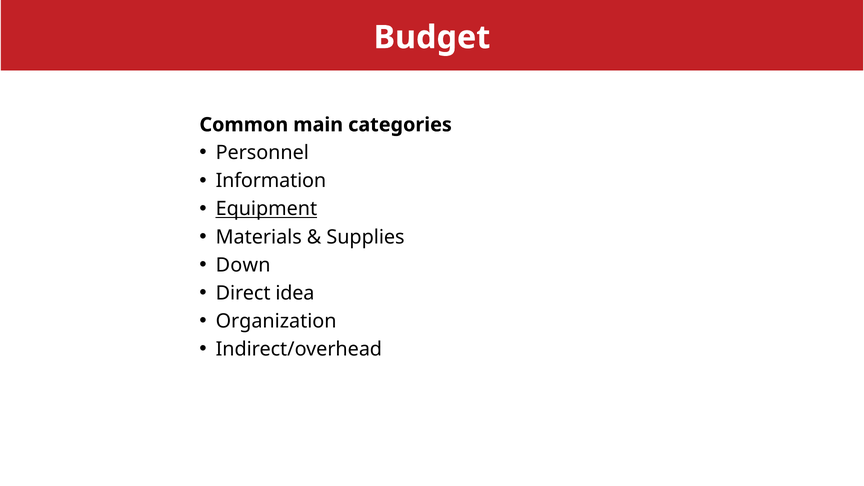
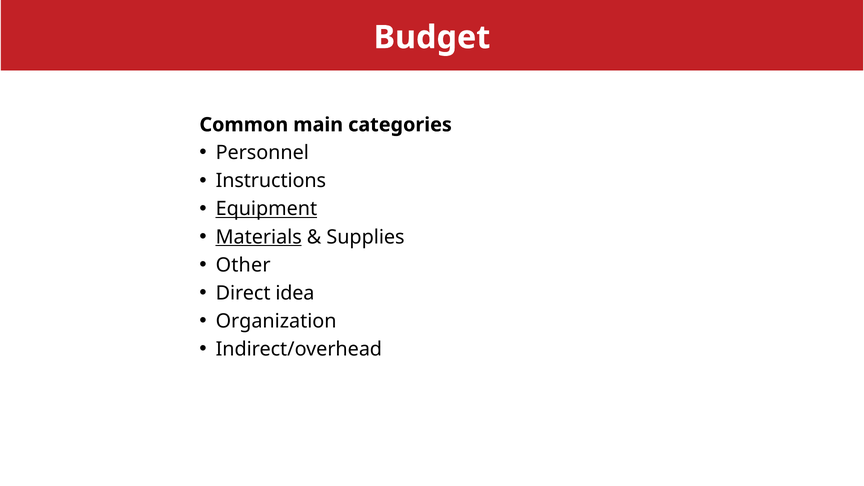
Information: Information -> Instructions
Materials underline: none -> present
Down: Down -> Other
